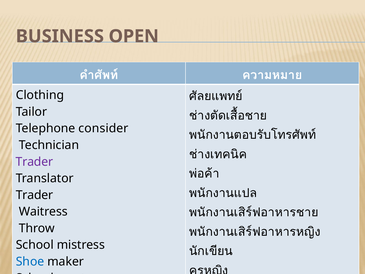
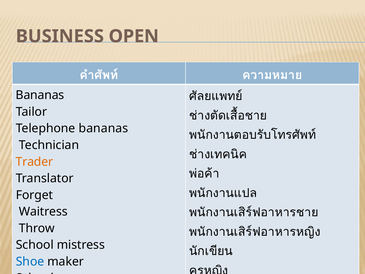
Clothing at (40, 95): Clothing -> Bananas
Telephone consider: consider -> bananas
Trader at (34, 162) colour: purple -> orange
Trader at (35, 195): Trader -> Forget
